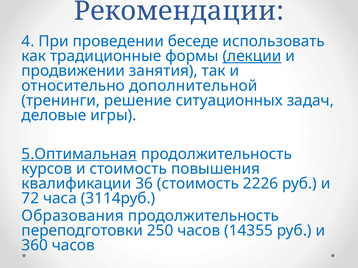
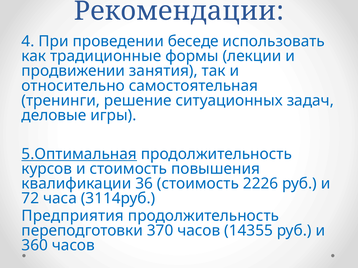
лекции underline: present -> none
дополнительной: дополнительной -> самостоятельная
Образования: Образования -> Предприятия
250: 250 -> 370
